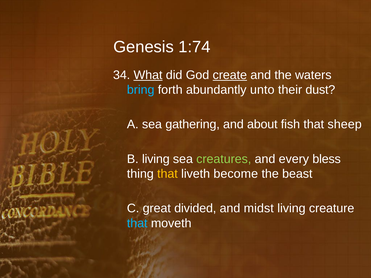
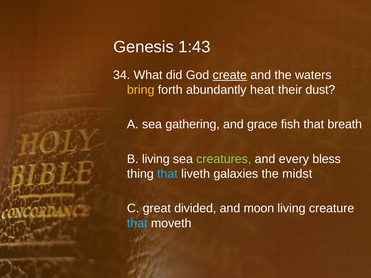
1:74: 1:74 -> 1:43
What underline: present -> none
bring colour: light blue -> yellow
unto: unto -> heat
about: about -> grace
sheep: sheep -> breath
that at (167, 174) colour: yellow -> light blue
become: become -> galaxies
beast: beast -> midst
midst: midst -> moon
